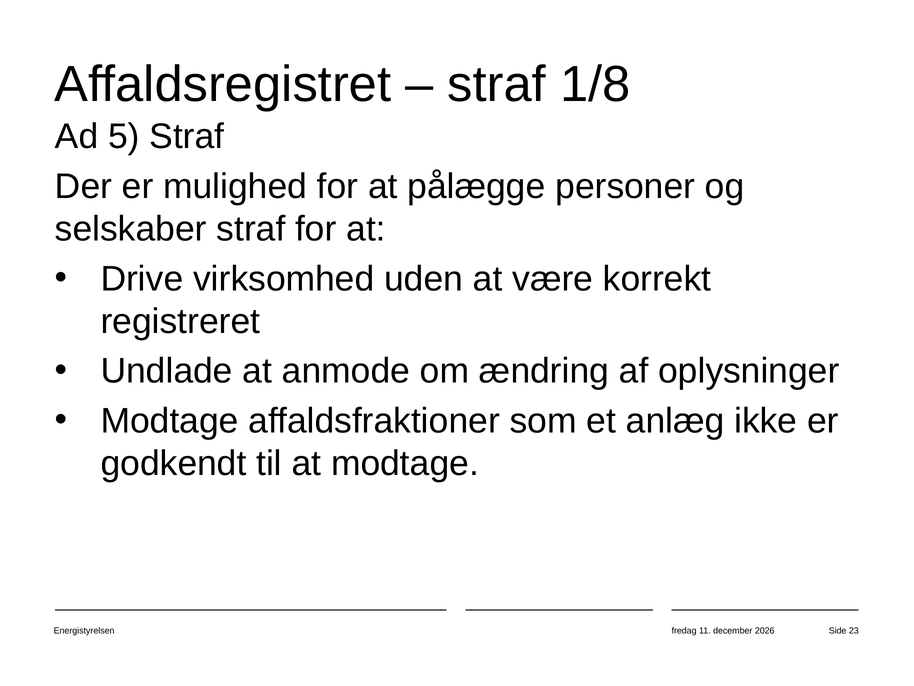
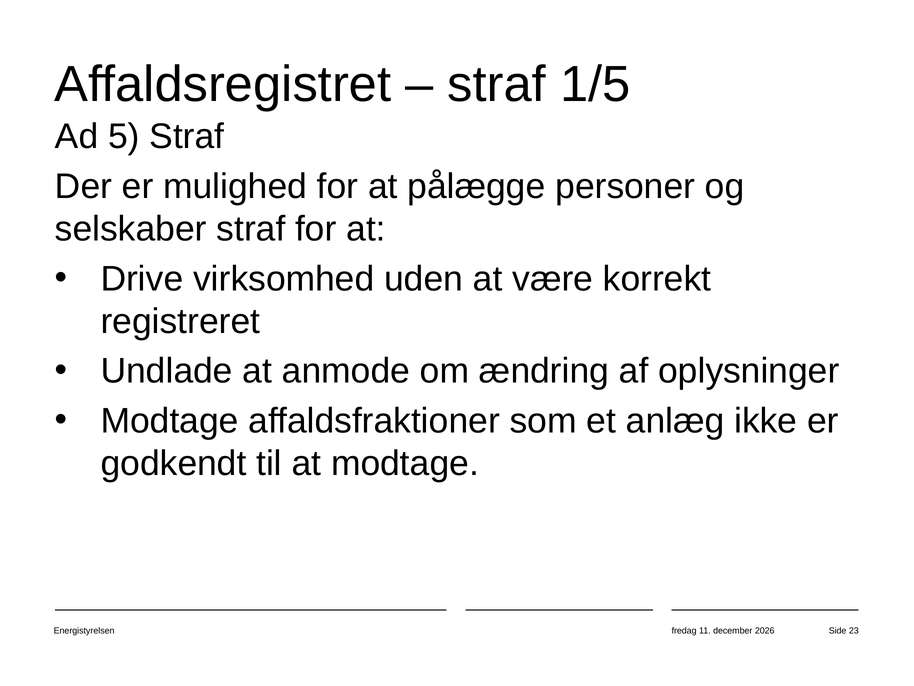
1/8: 1/8 -> 1/5
